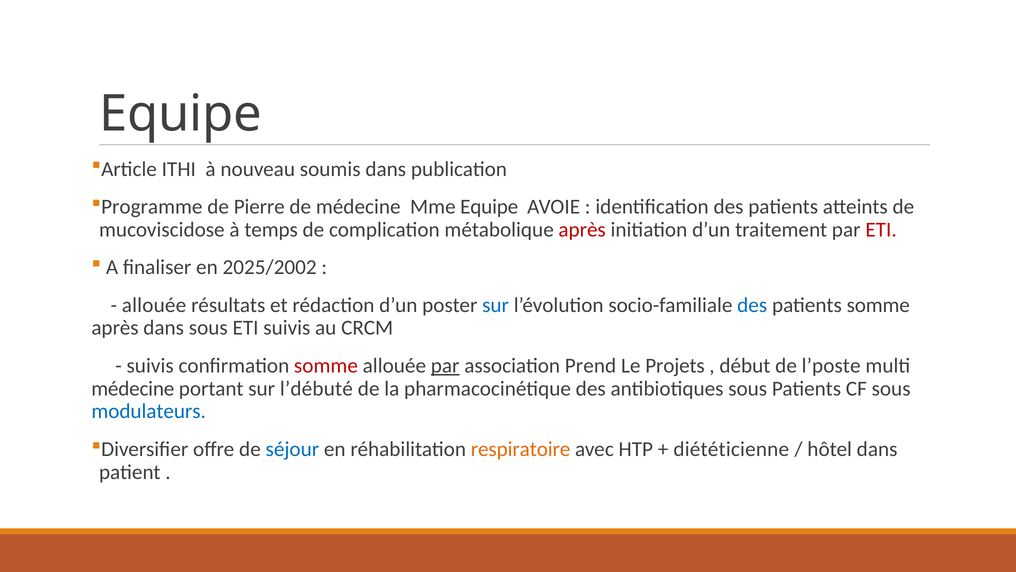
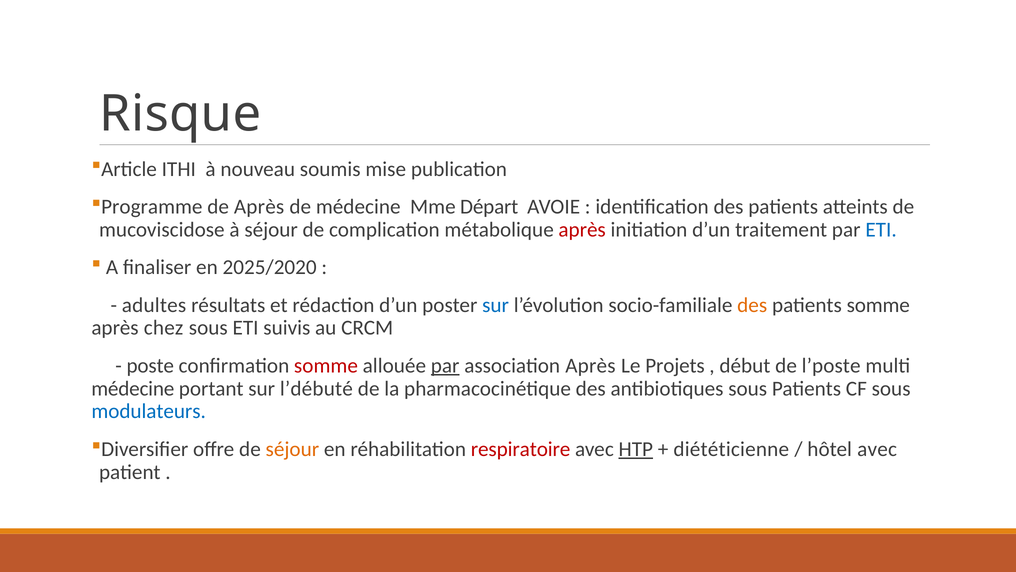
Equipe at (180, 114): Equipe -> Risque
soumis dans: dans -> mise
de Pierre: Pierre -> Après
Mme Equipe: Equipe -> Départ
à temps: temps -> séjour
ETI at (881, 229) colour: red -> blue
2025/2002: 2025/2002 -> 2025/2020
allouée at (154, 305): allouée -> adultes
des at (752, 305) colour: blue -> orange
après dans: dans -> chez
suivis at (150, 365): suivis -> poste
association Prend: Prend -> Après
séjour at (292, 449) colour: blue -> orange
respiratoire colour: orange -> red
HTP underline: none -> present
hôtel dans: dans -> avec
